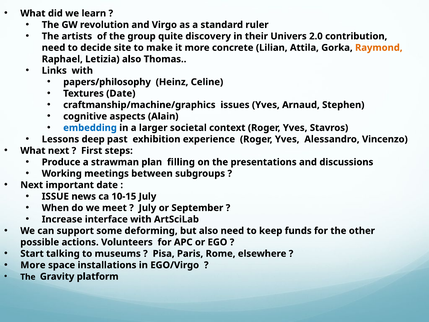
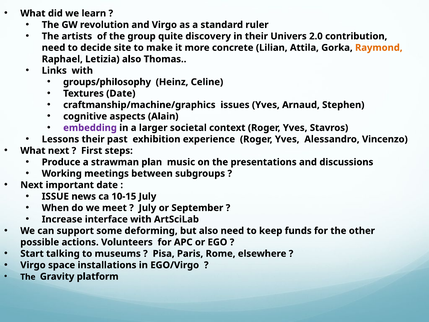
papers/philosophy: papers/philosophy -> groups/philosophy
embedding colour: blue -> purple
Lessons deep: deep -> their
filling: filling -> music
More at (33, 265): More -> Virgo
